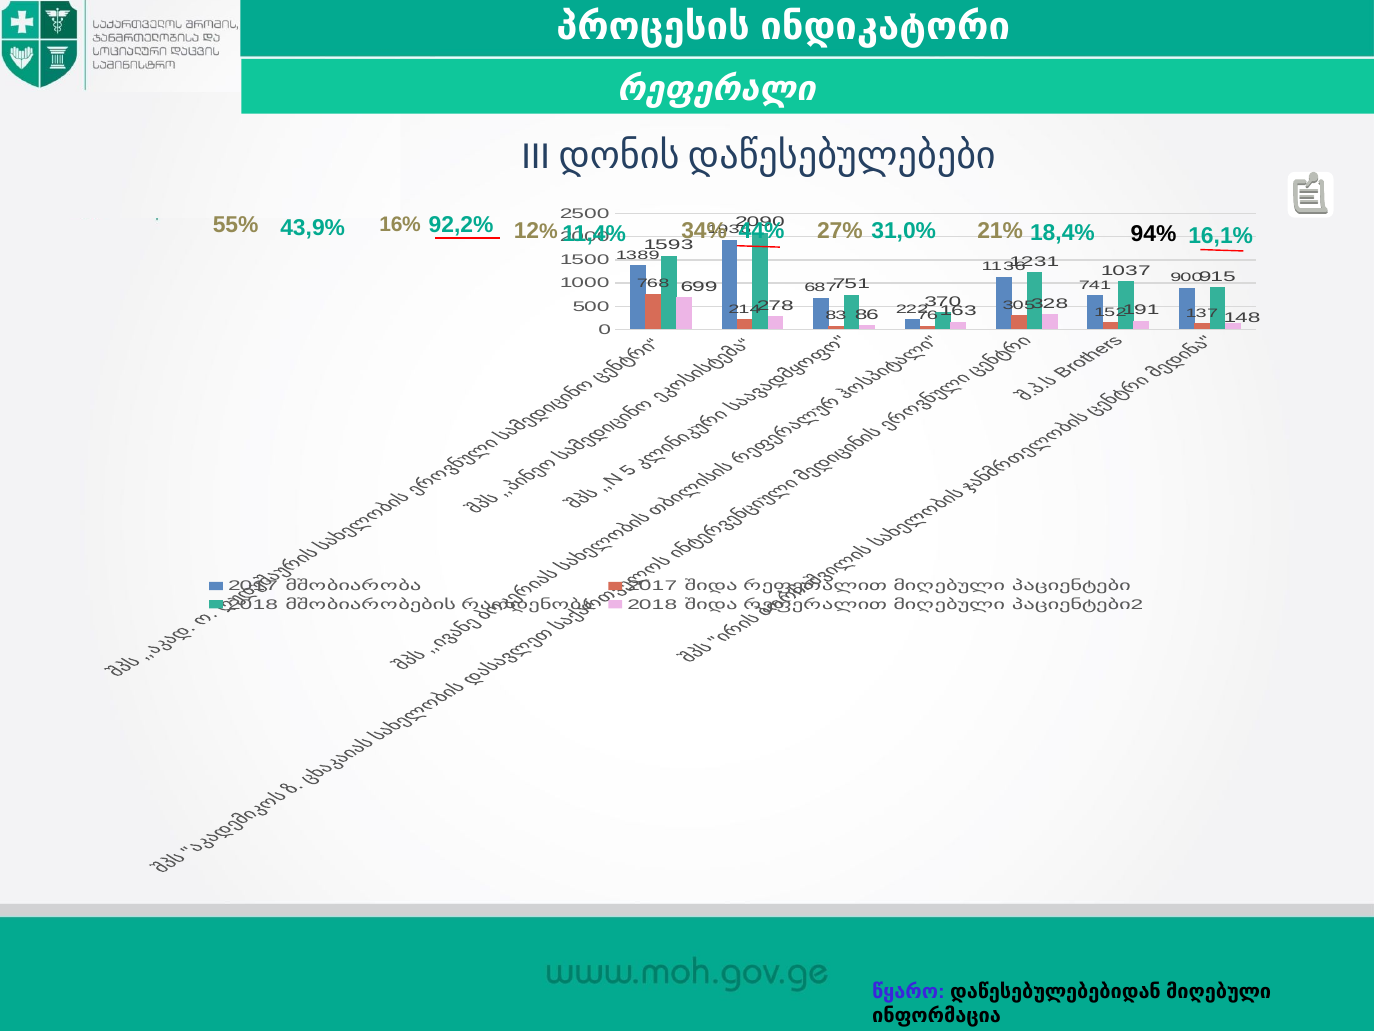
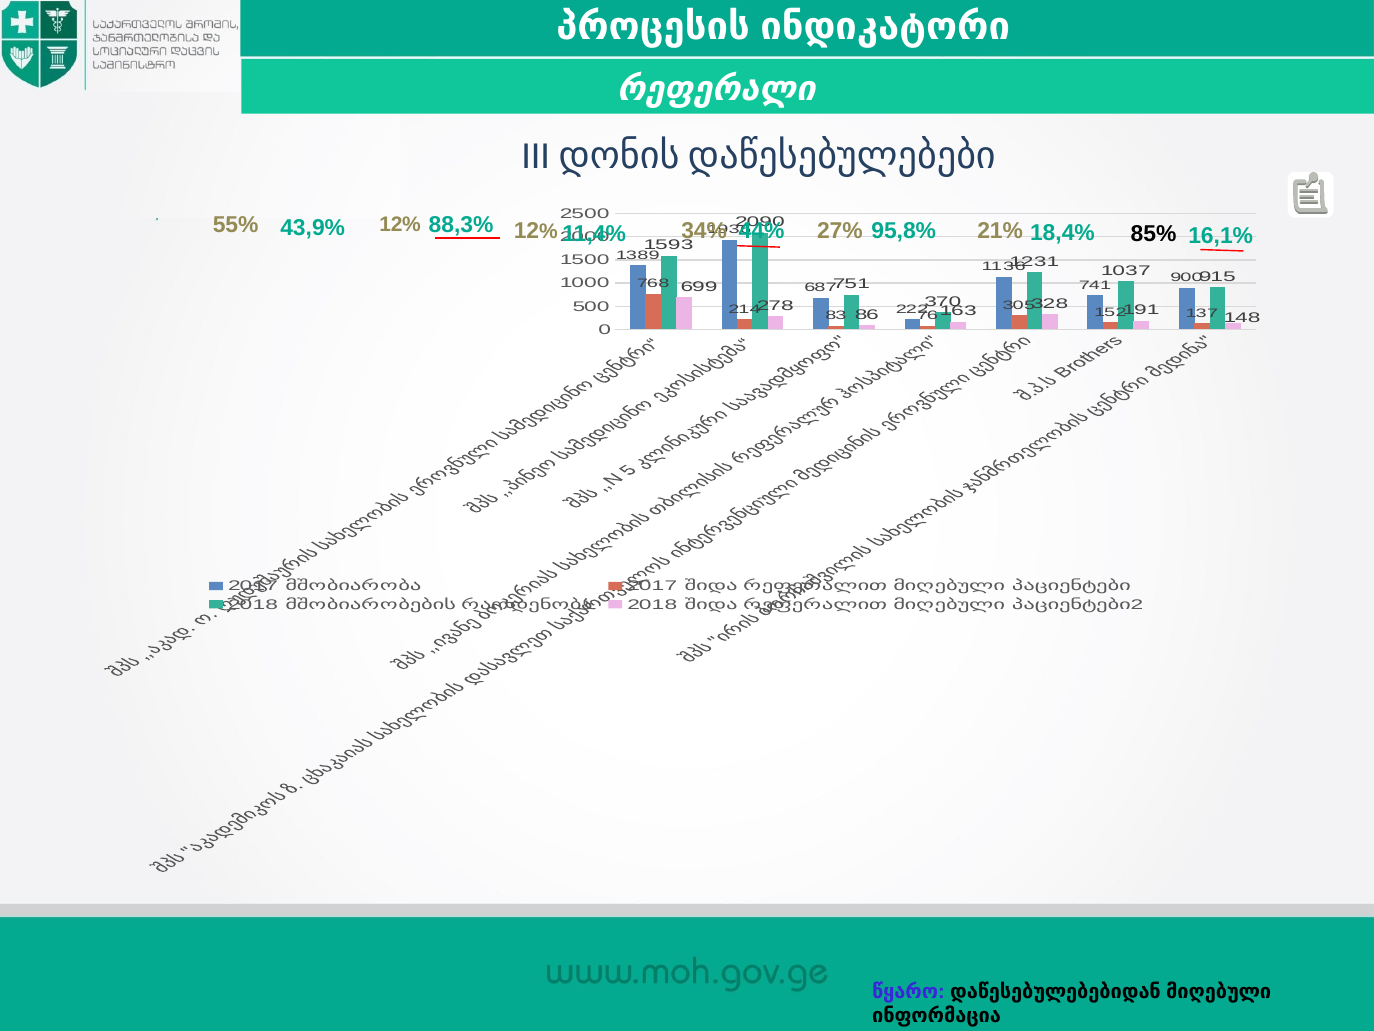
55% 16%: 16% -> 12%
94%: 94% -> 85%
92,2%: 92,2% -> 88,3%
31,0%: 31,0% -> 95,8%
